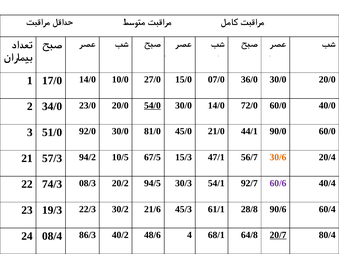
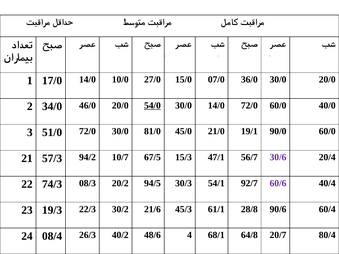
23/0: 23/0 -> 46/0
51/0 92/0: 92/0 -> 72/0
44/1: 44/1 -> 19/1
10/5: 10/5 -> 10/7
30/6 colour: orange -> purple
86/3: 86/3 -> 26/3
20/7 underline: present -> none
